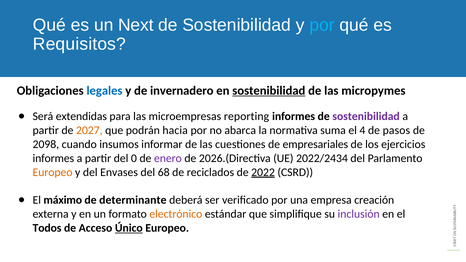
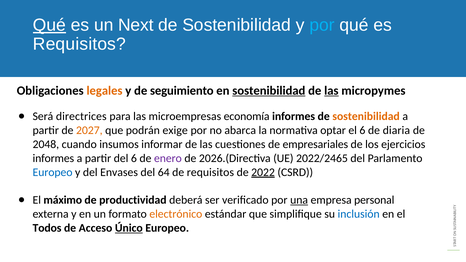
Qué at (49, 25) underline: none -> present
legales colour: blue -> orange
invernadero: invernadero -> seguimiento
las at (331, 91) underline: none -> present
extendidas: extendidas -> directrices
reporting: reporting -> economía
sostenibilidad at (366, 116) colour: purple -> orange
hacia: hacia -> exige
suma: suma -> optar
el 4: 4 -> 6
pasos: pasos -> diaria
2098: 2098 -> 2048
del 0: 0 -> 6
2022/2434: 2022/2434 -> 2022/2465
Europeo at (53, 172) colour: orange -> blue
68: 68 -> 64
de reciclados: reciclados -> requisitos
determinante: determinante -> productividad
una underline: none -> present
creación: creación -> personal
inclusión colour: purple -> blue
